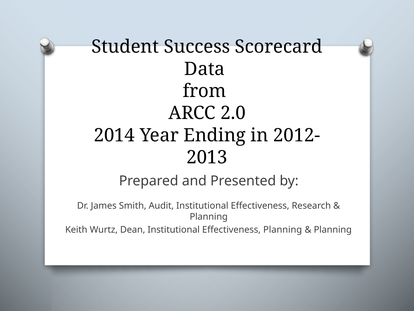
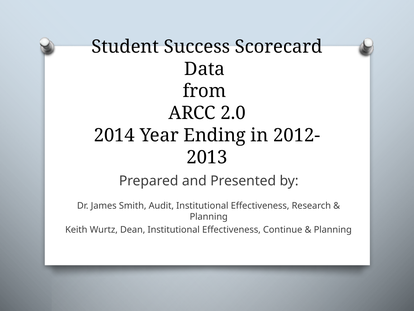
Effectiveness Planning: Planning -> Continue
